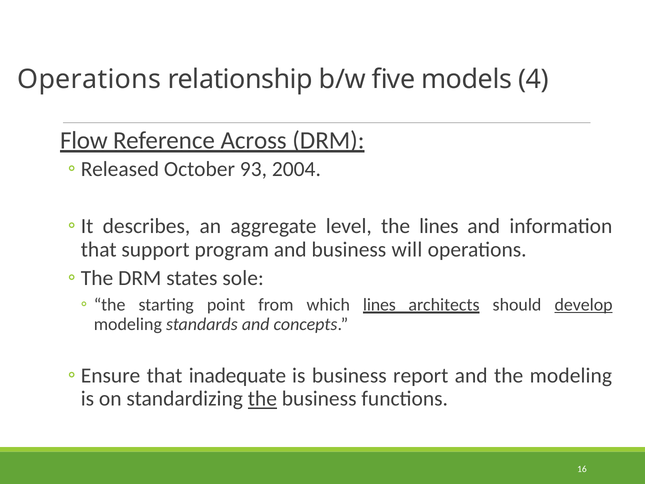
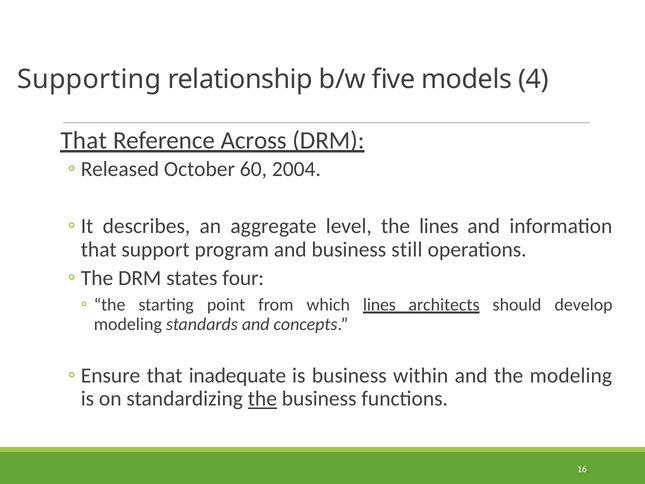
Operations at (89, 79): Operations -> Supporting
Flow at (84, 140): Flow -> That
93: 93 -> 60
will: will -> still
sole: sole -> four
develop underline: present -> none
report: report -> within
